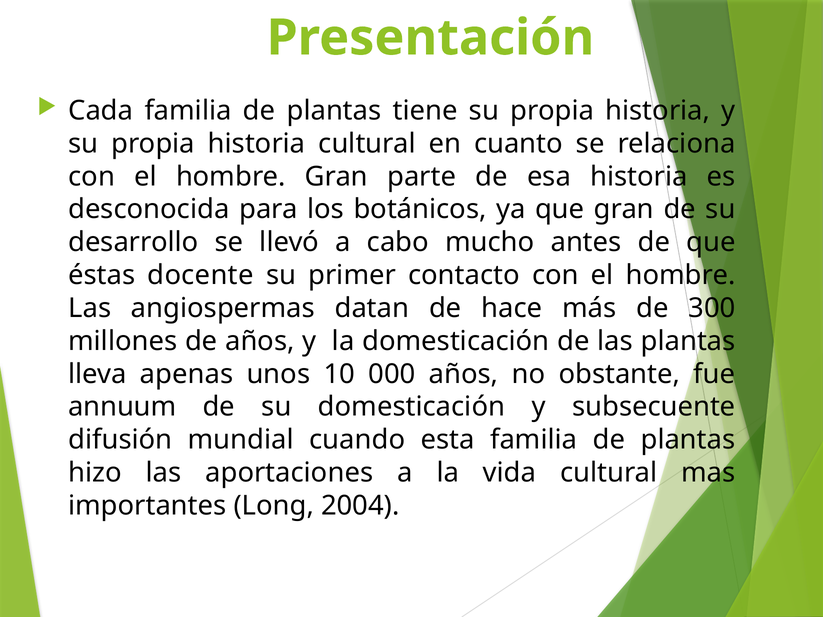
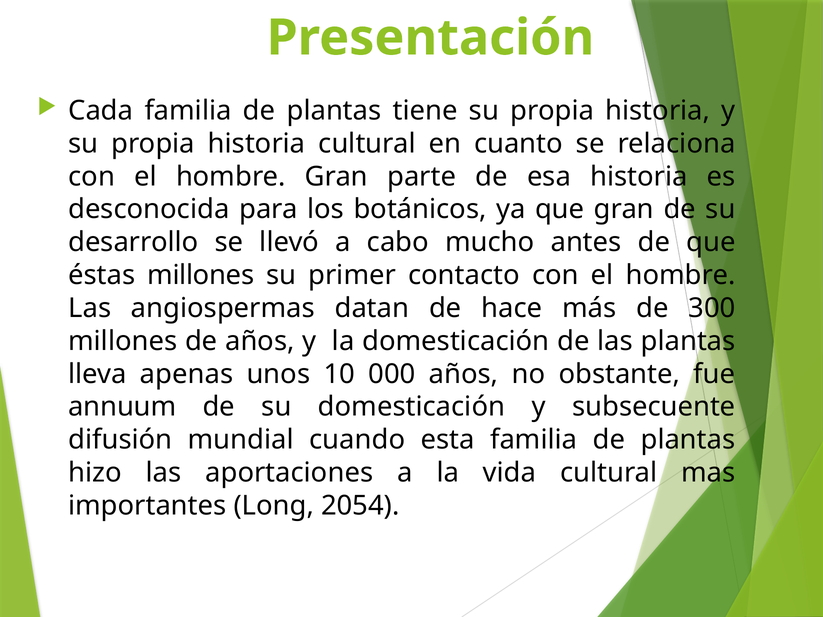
éstas docente: docente -> millones
2004: 2004 -> 2054
